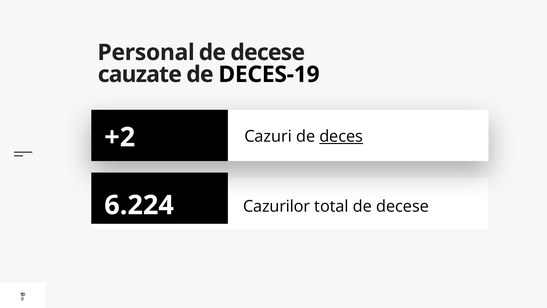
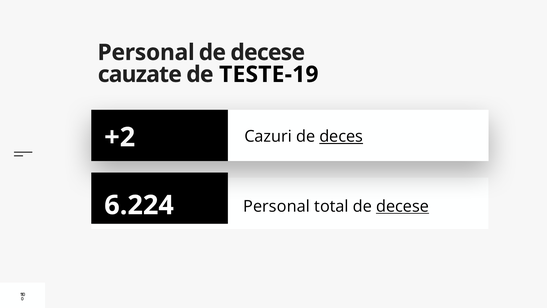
DECES-19: DECES-19 -> TESTE-19
Cazurilor at (277, 206): Cazurilor -> Personal
decese at (403, 206) underline: none -> present
